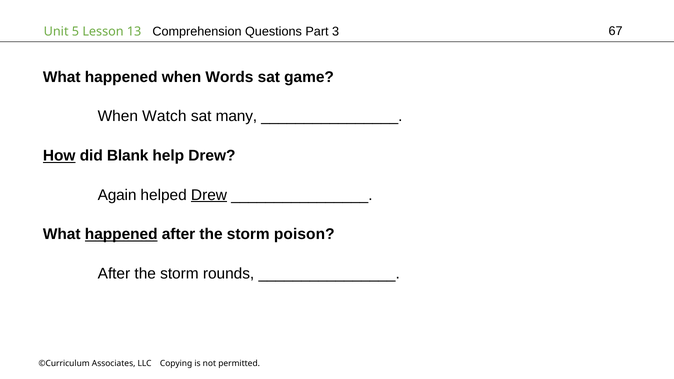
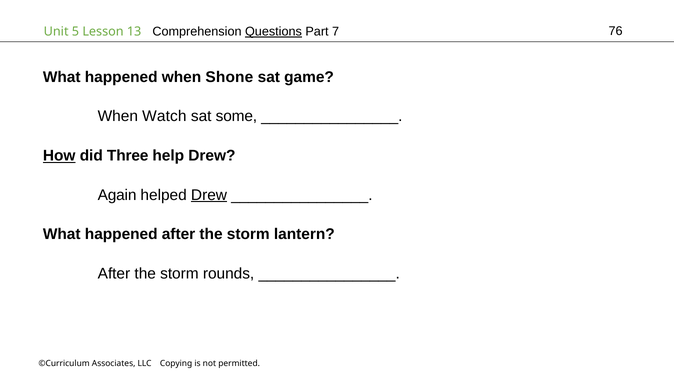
Questions underline: none -> present
3: 3 -> 7
67: 67 -> 76
Words: Words -> Shone
many: many -> some
Blank: Blank -> Three
happened at (121, 234) underline: present -> none
poison: poison -> lantern
